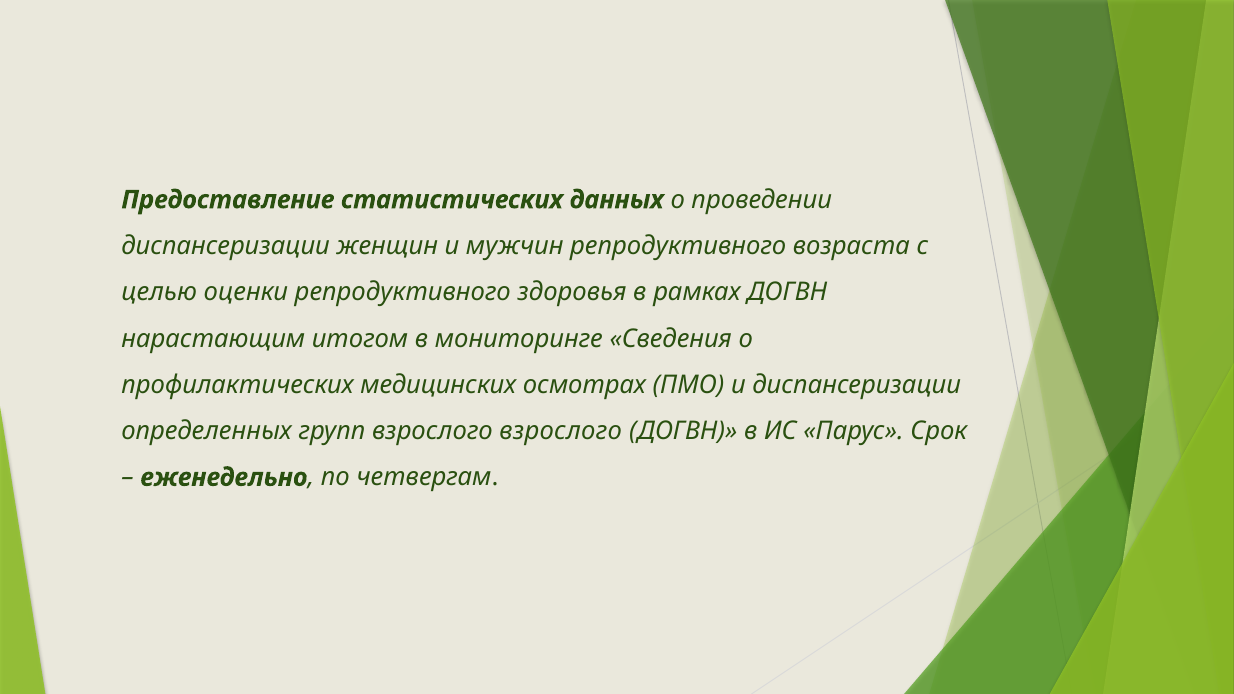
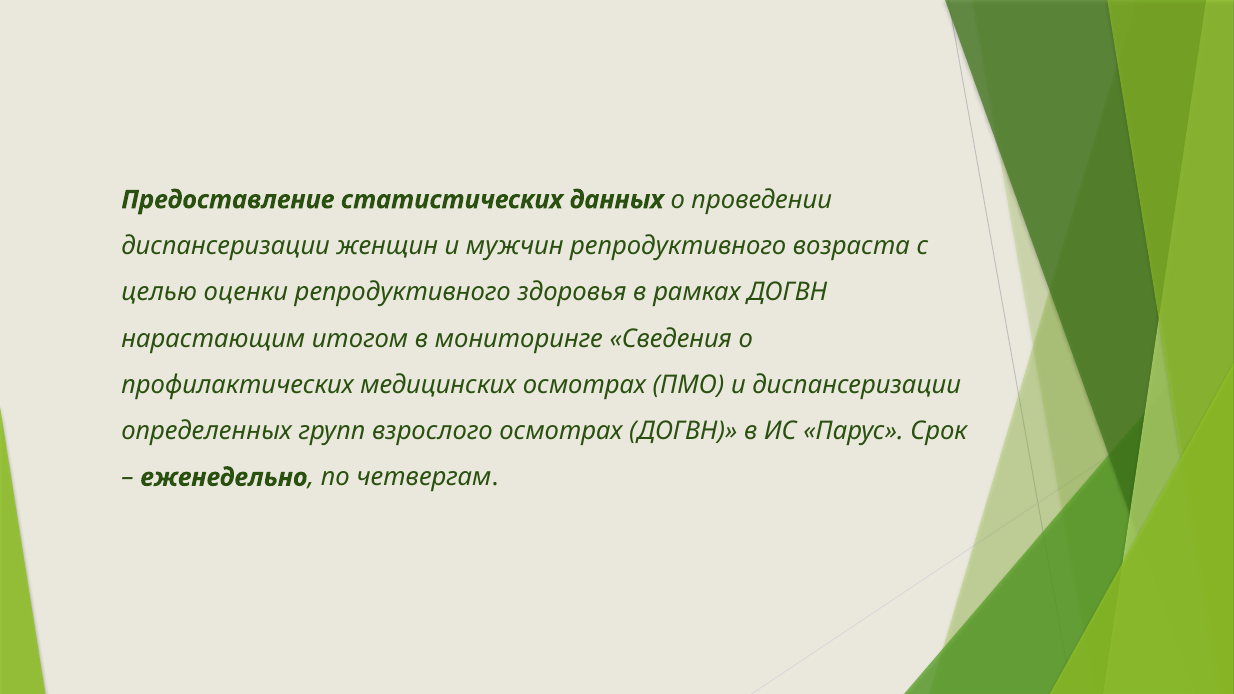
взрослого взрослого: взрослого -> осмотрах
